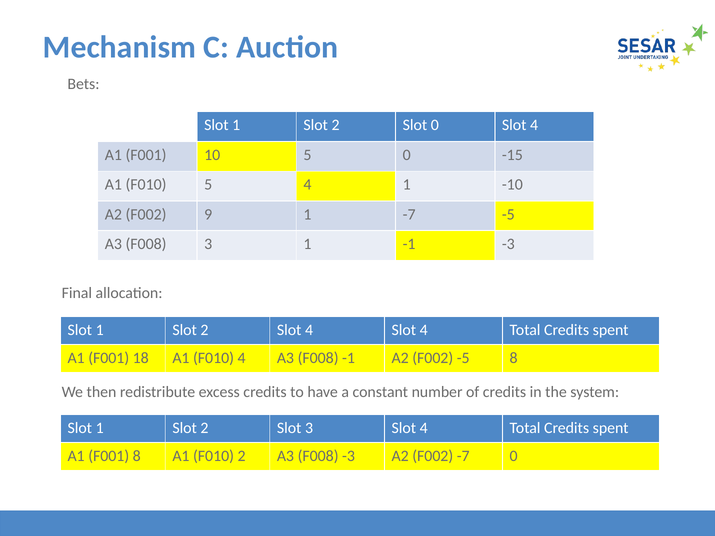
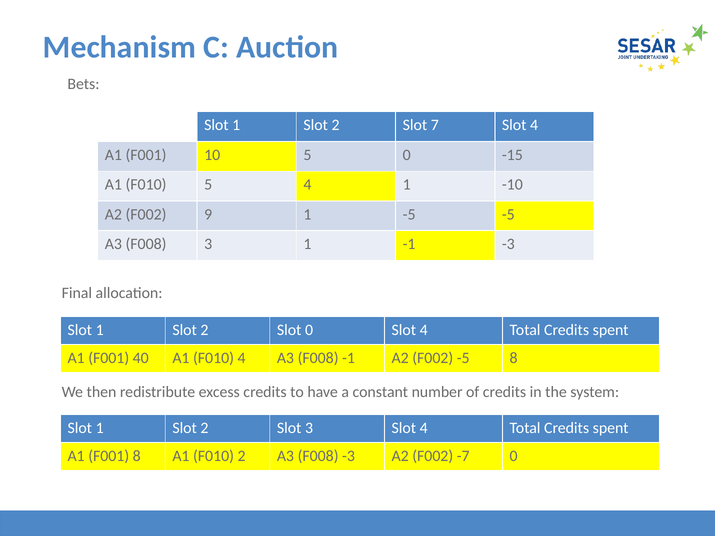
Slot 0: 0 -> 7
1 -7: -7 -> -5
2 Slot 4: 4 -> 0
18: 18 -> 40
